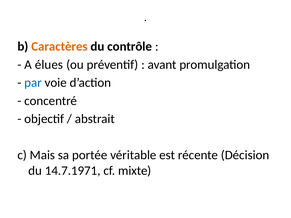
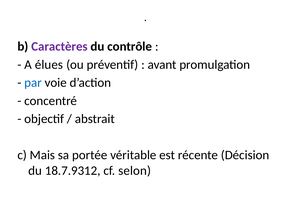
Caractères colour: orange -> purple
14.7.1971: 14.7.1971 -> 18.7.9312
mixte: mixte -> selon
